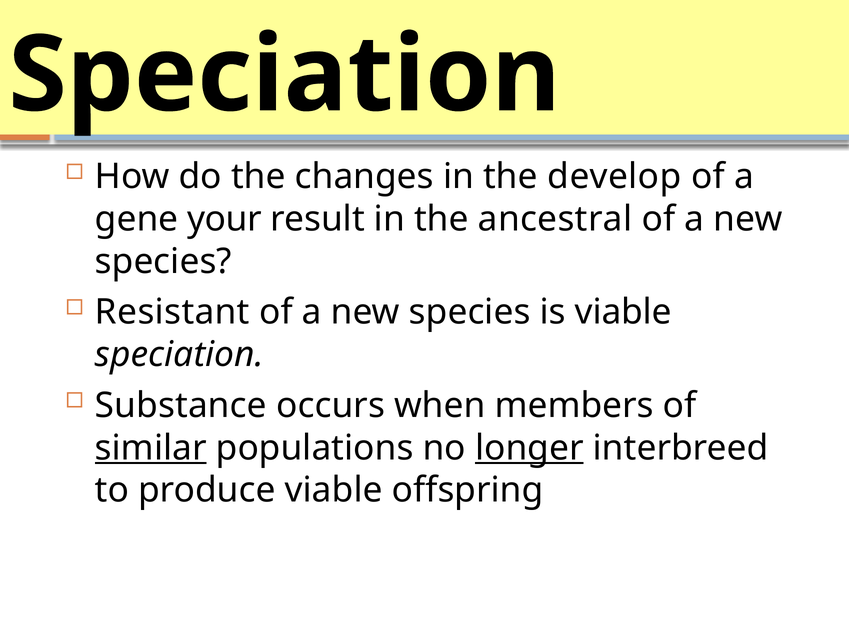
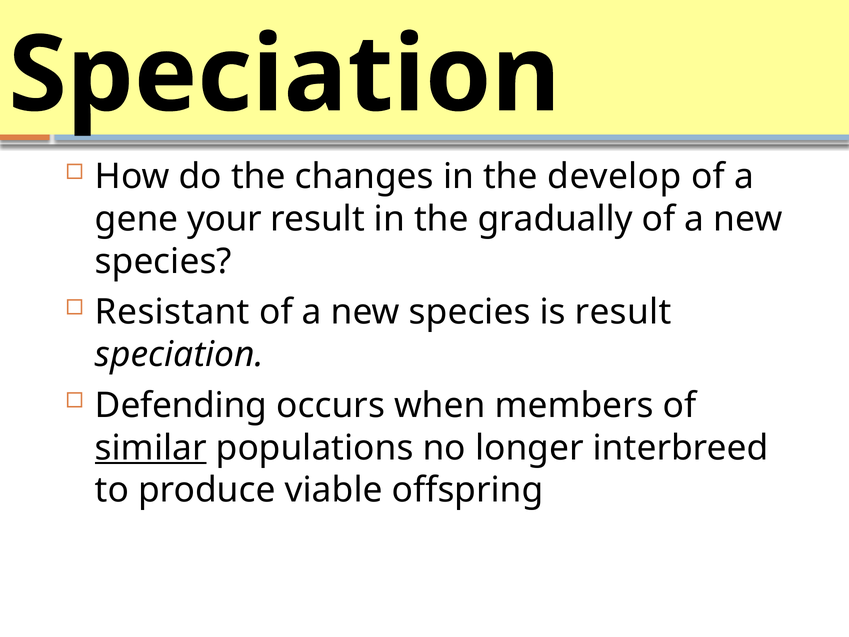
ancestral: ancestral -> gradually
is viable: viable -> result
Substance: Substance -> Defending
longer underline: present -> none
